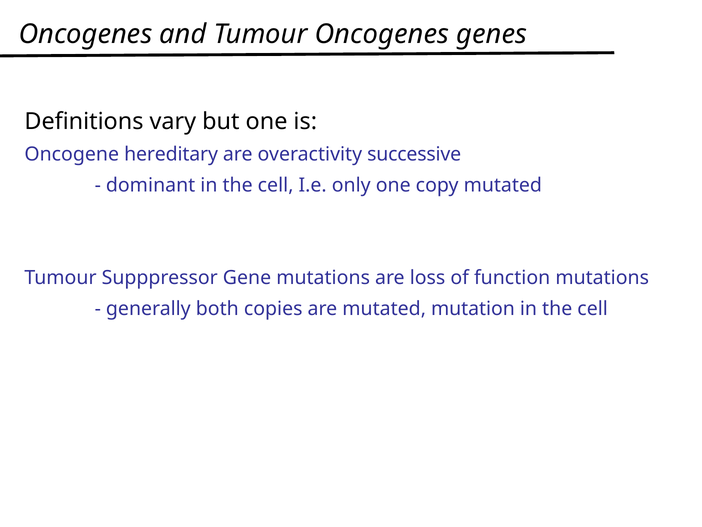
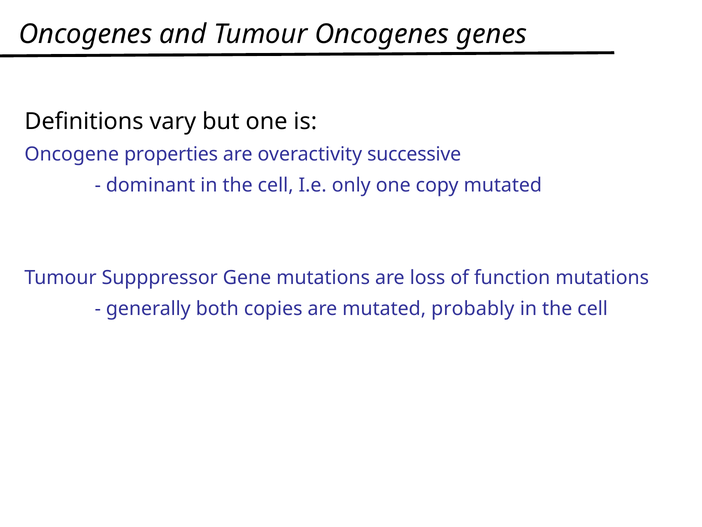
hereditary: hereditary -> properties
mutation: mutation -> probably
